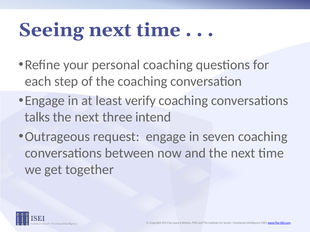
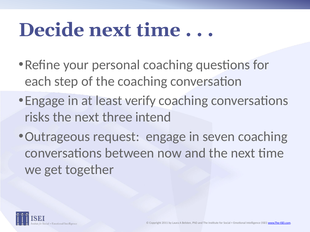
Seeing: Seeing -> Decide
talks: talks -> risks
